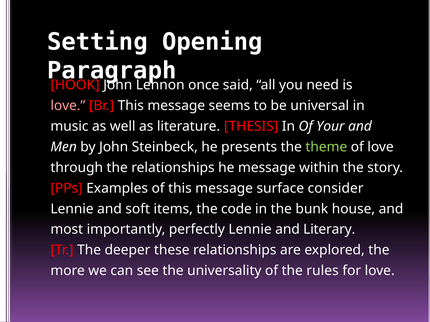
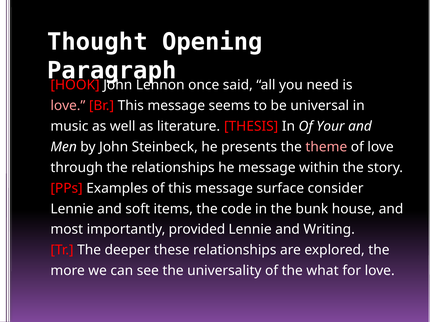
Setting: Setting -> Thought
theme colour: light green -> pink
perfectly: perfectly -> provided
Literary: Literary -> Writing
rules: rules -> what
